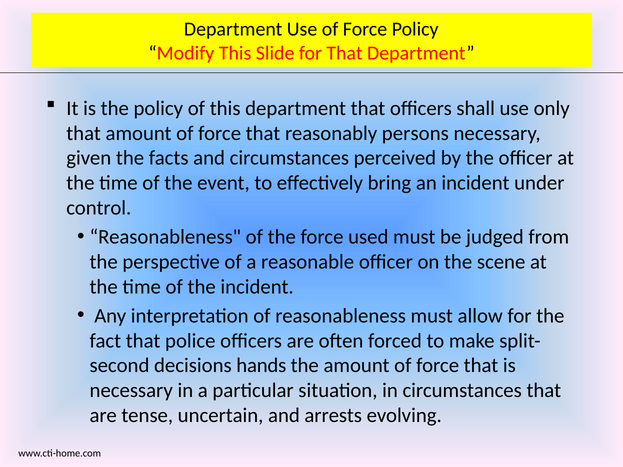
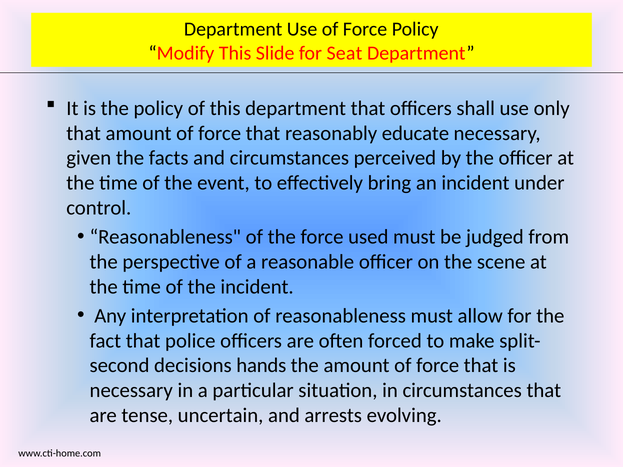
for That: That -> Seat
persons: persons -> educate
